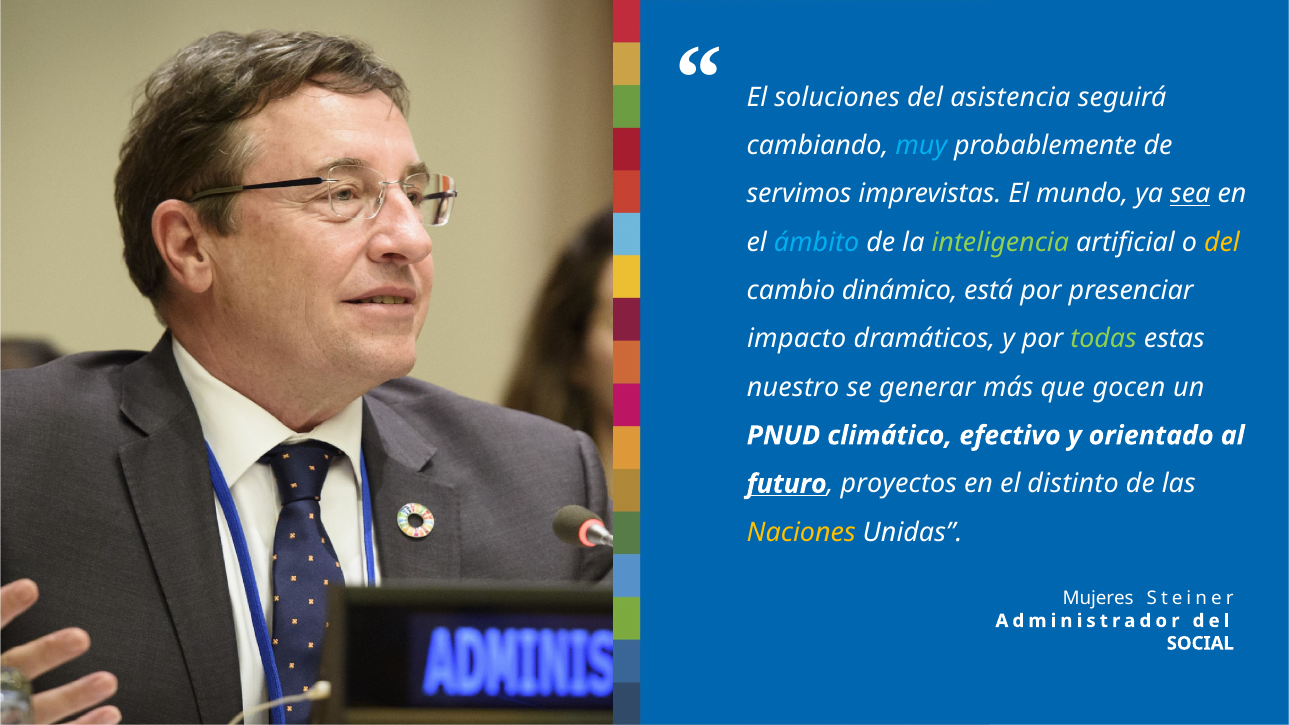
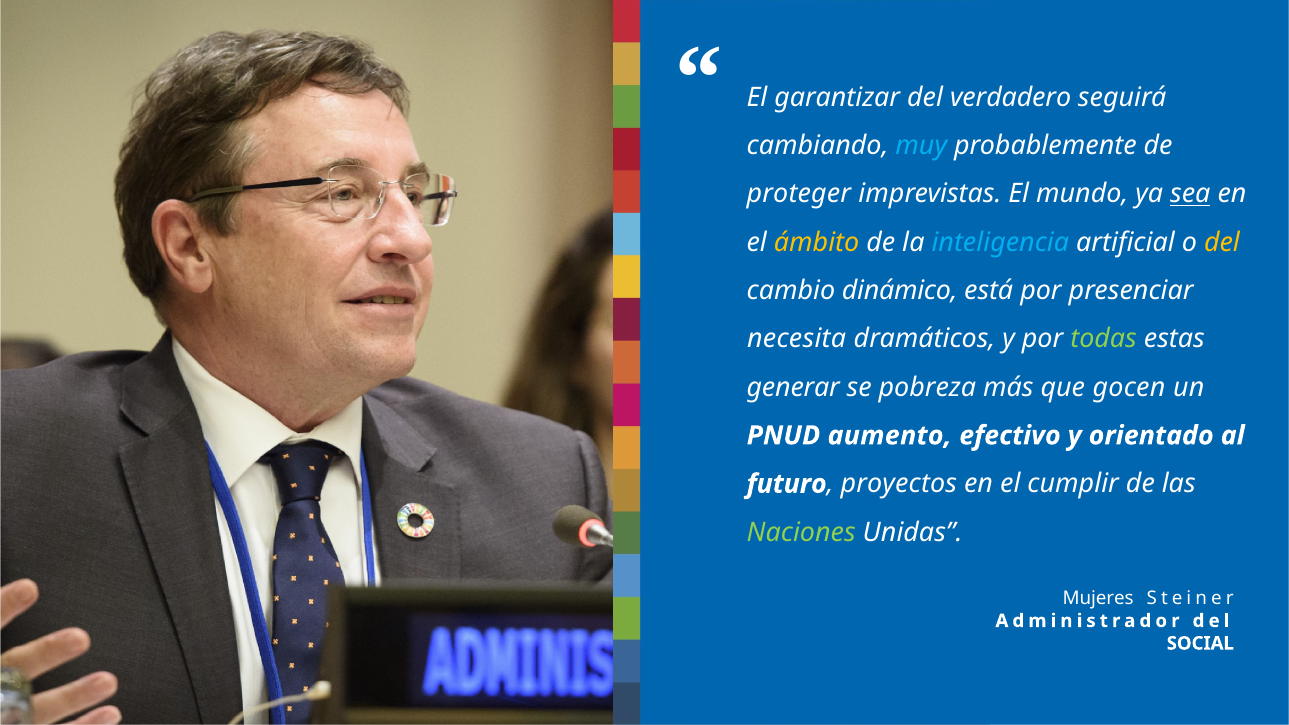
soluciones: soluciones -> garantizar
asistencia: asistencia -> verdadero
servimos: servimos -> proteger
ámbito colour: light blue -> yellow
inteligencia colour: light green -> light blue
impacto: impacto -> necesita
nuestro: nuestro -> generar
generar: generar -> pobreza
climático: climático -> aumento
futuro underline: present -> none
distinto: distinto -> cumplir
Naciones colour: yellow -> light green
